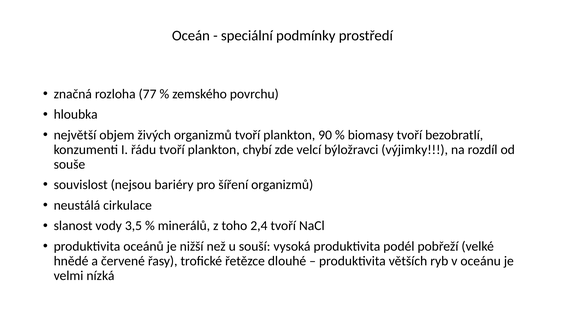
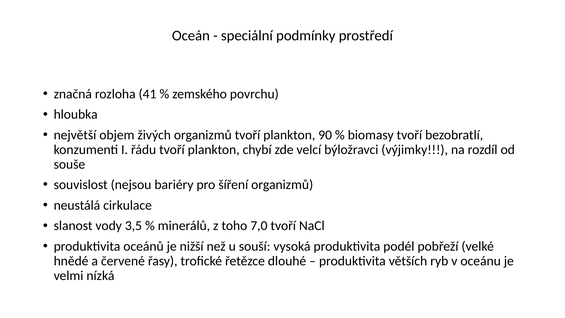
77: 77 -> 41
2,4: 2,4 -> 7,0
